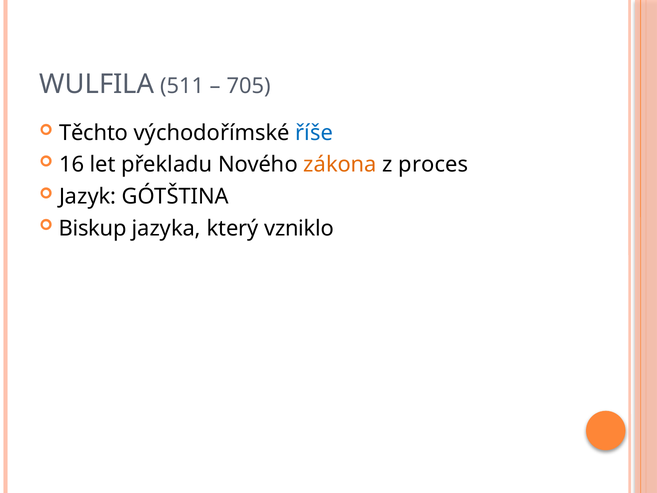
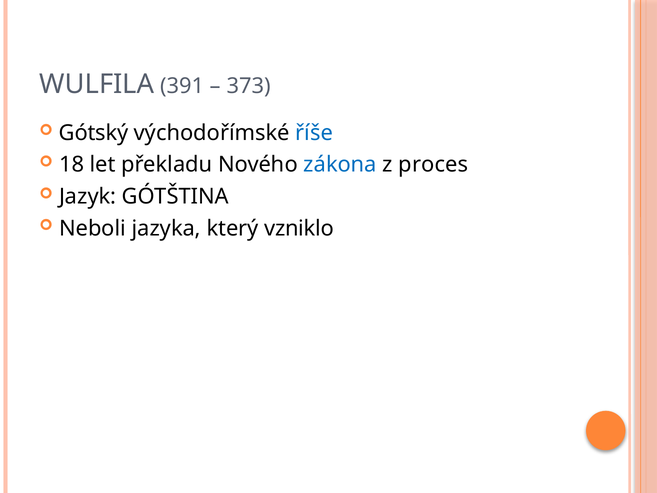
511: 511 -> 391
705: 705 -> 373
Těchto: Těchto -> Gótský
16: 16 -> 18
zákona colour: orange -> blue
Biskup: Biskup -> Neboli
